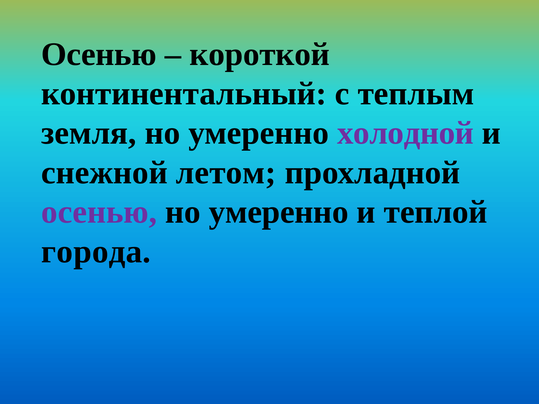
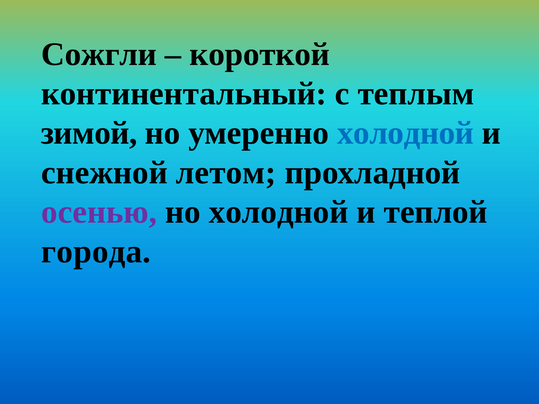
Осенью at (99, 54): Осенью -> Сожгли
земля: земля -> зимой
холодной at (405, 133) colour: purple -> blue
умеренно at (279, 212): умеренно -> холодной
